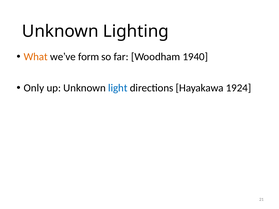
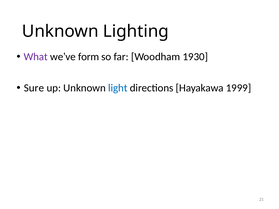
What colour: orange -> purple
1940: 1940 -> 1930
Only: Only -> Sure
1924: 1924 -> 1999
